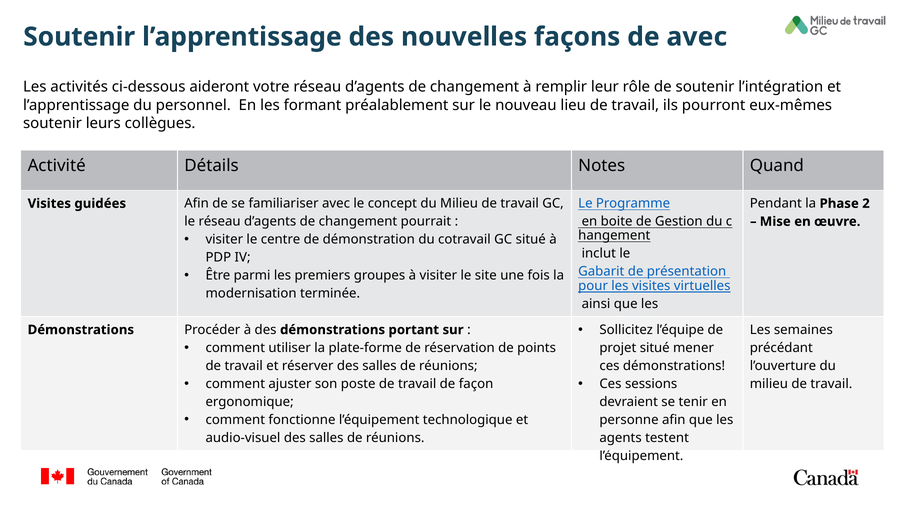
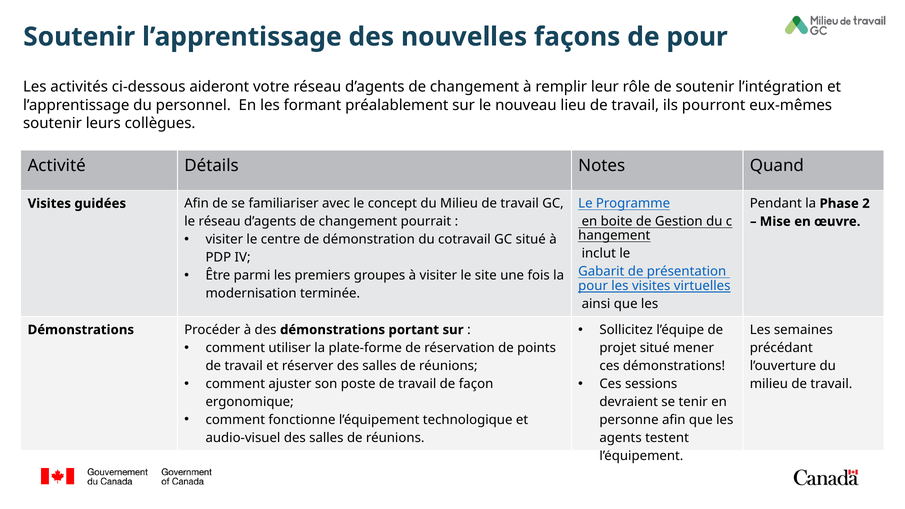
de avec: avec -> pour
